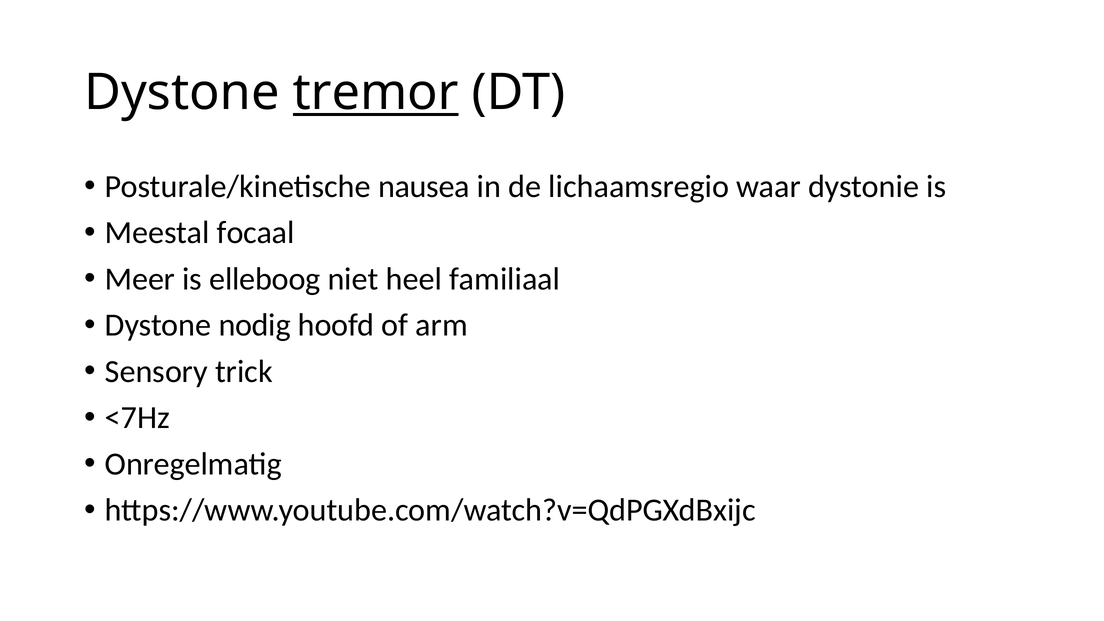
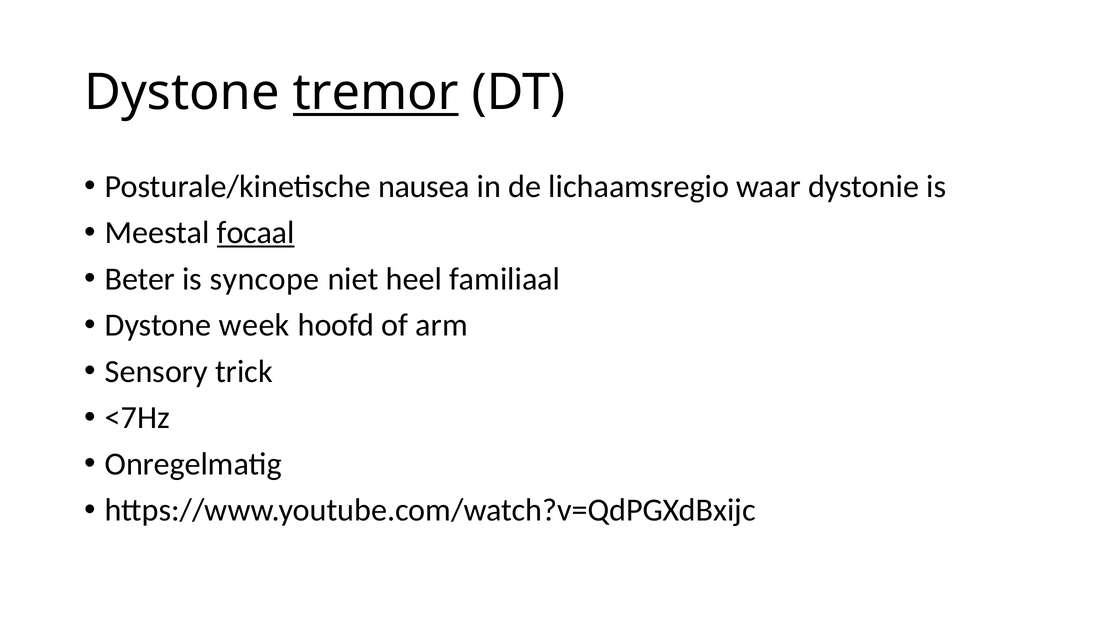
focaal underline: none -> present
Meer: Meer -> Beter
elleboog: elleboog -> syncope
nodig: nodig -> week
